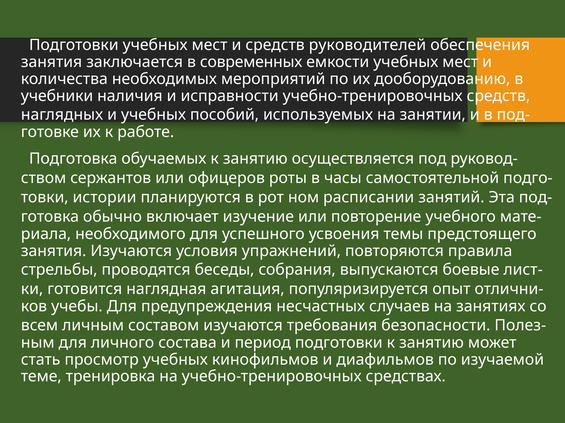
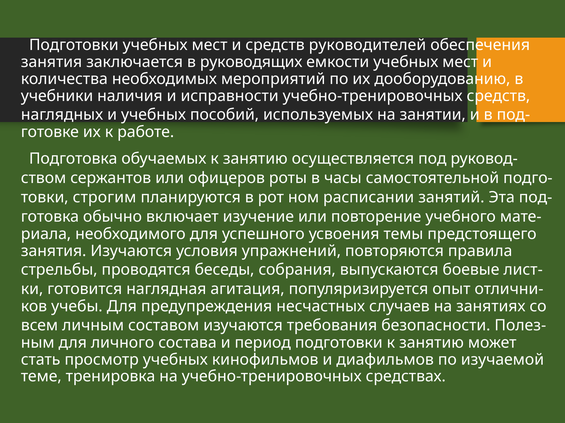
современных: современных -> руководящих
истории: истории -> строгим
